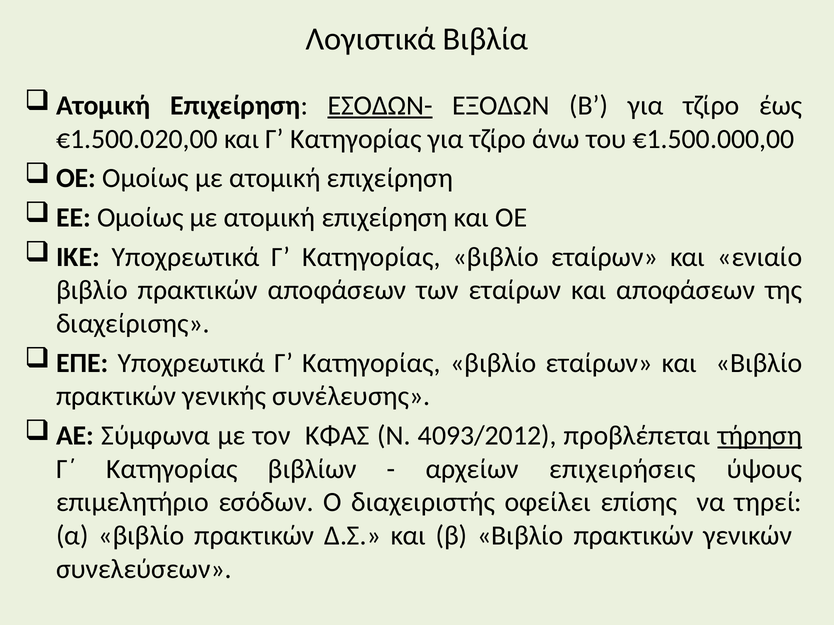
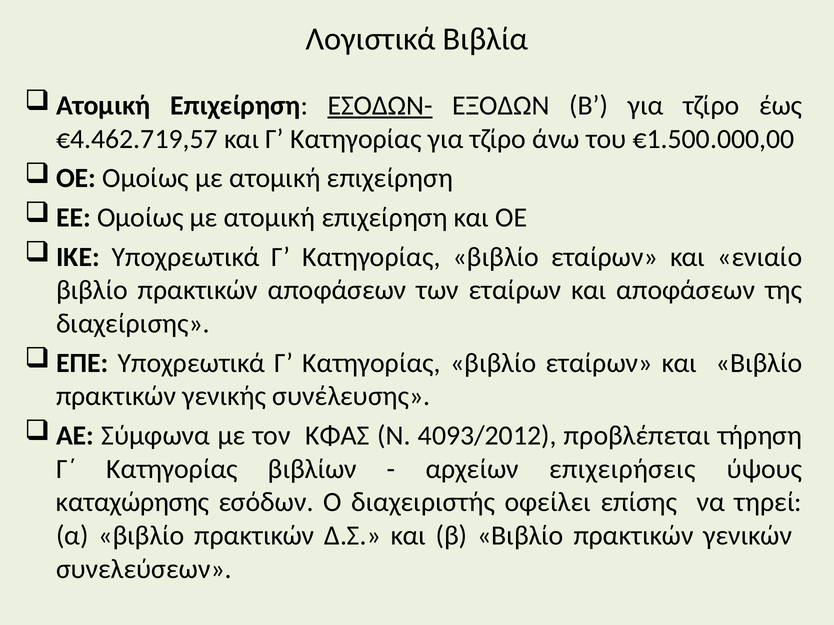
€1.500.020,00: €1.500.020,00 -> €4.462.719,57
τήρηση underline: present -> none
επιμελητήριο: επιμελητήριο -> καταχώρησης
